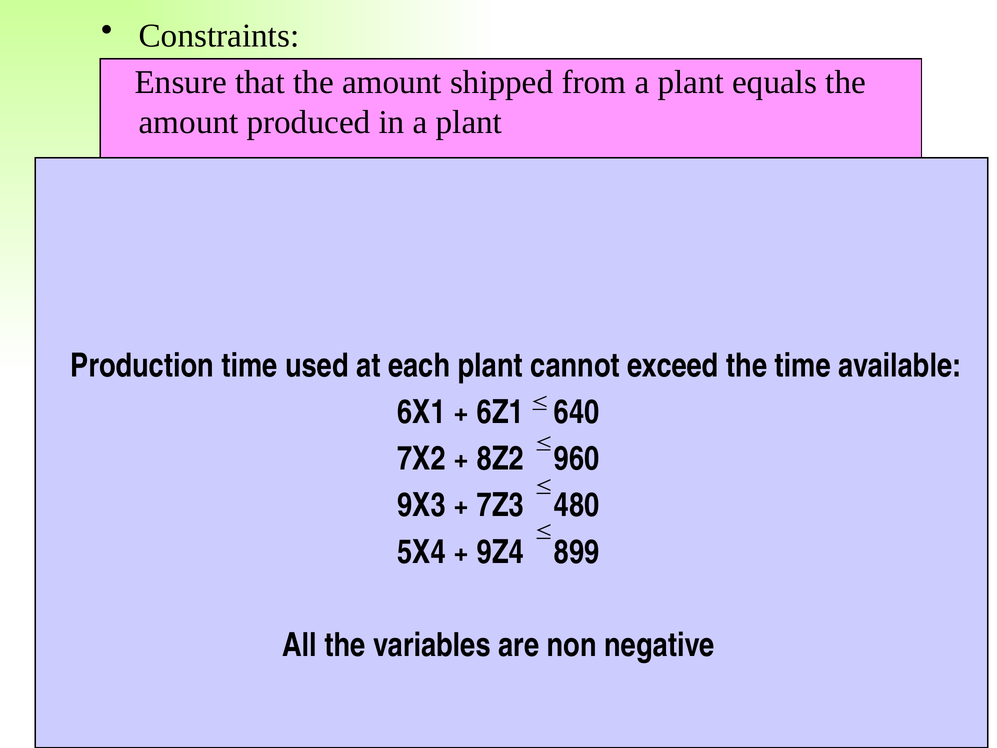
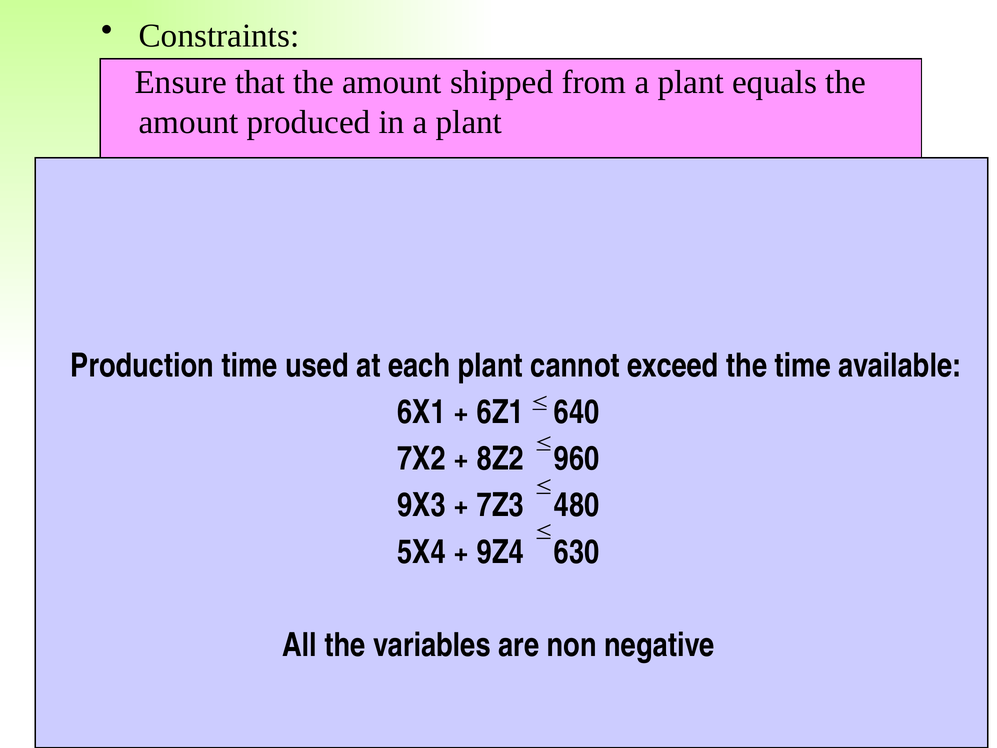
899: 899 -> 630
